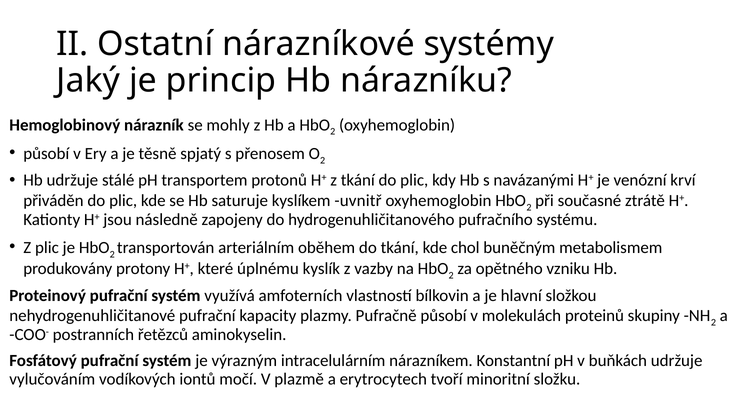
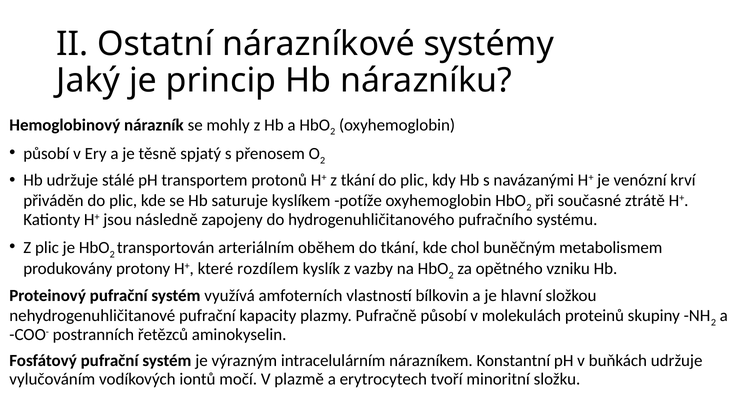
uvnitř: uvnitř -> potíže
úplnému: úplnému -> rozdílem
